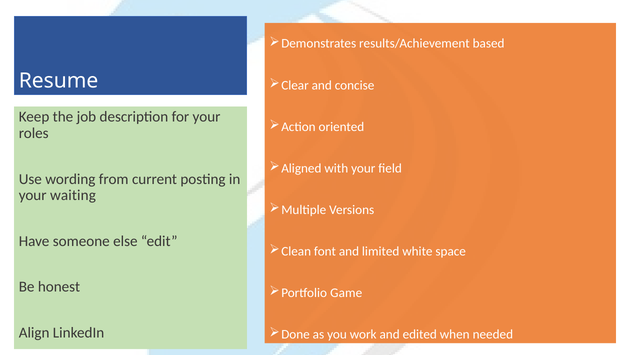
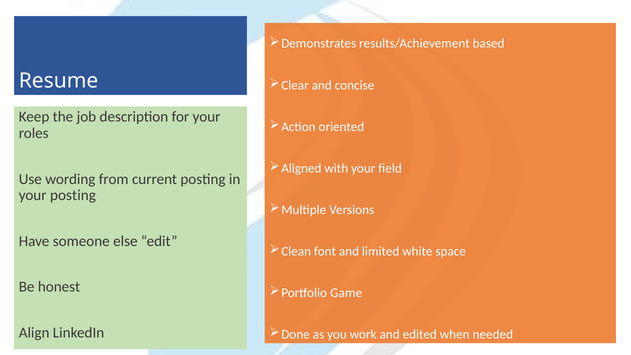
your waiting: waiting -> posting
